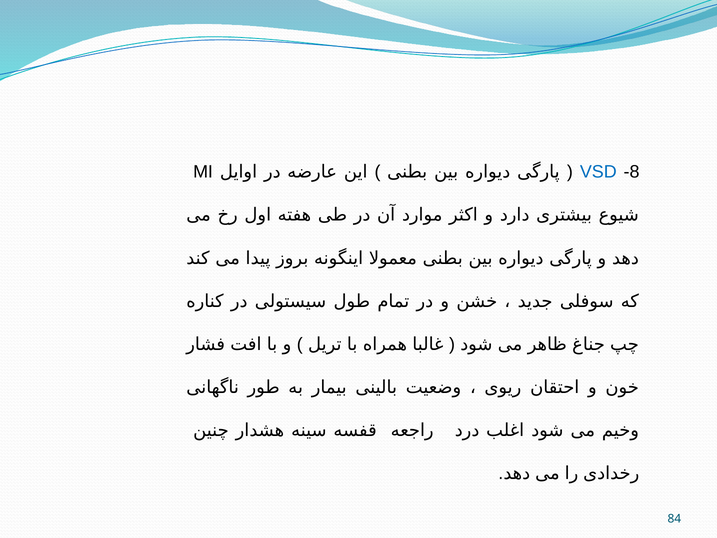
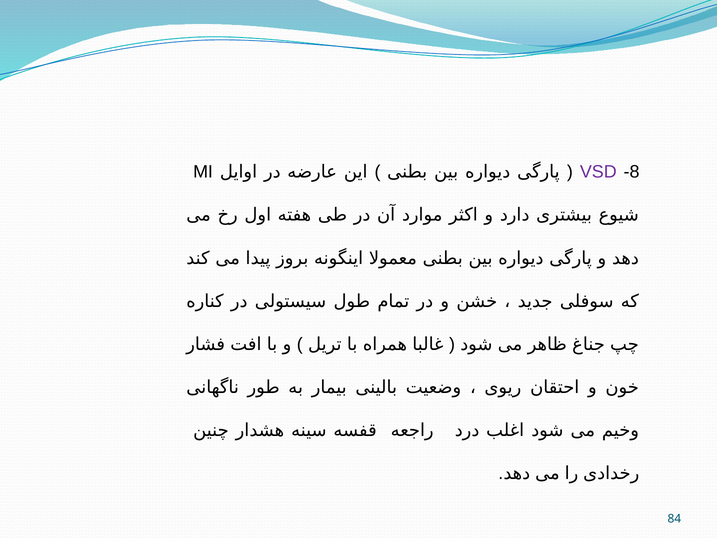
VSD colour: blue -> purple
